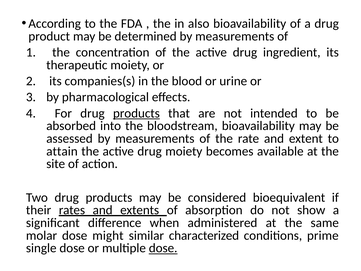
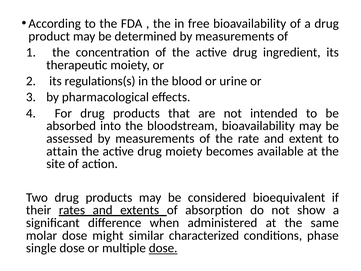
also: also -> free
companies(s: companies(s -> regulations(s
products at (136, 113) underline: present -> none
prime: prime -> phase
